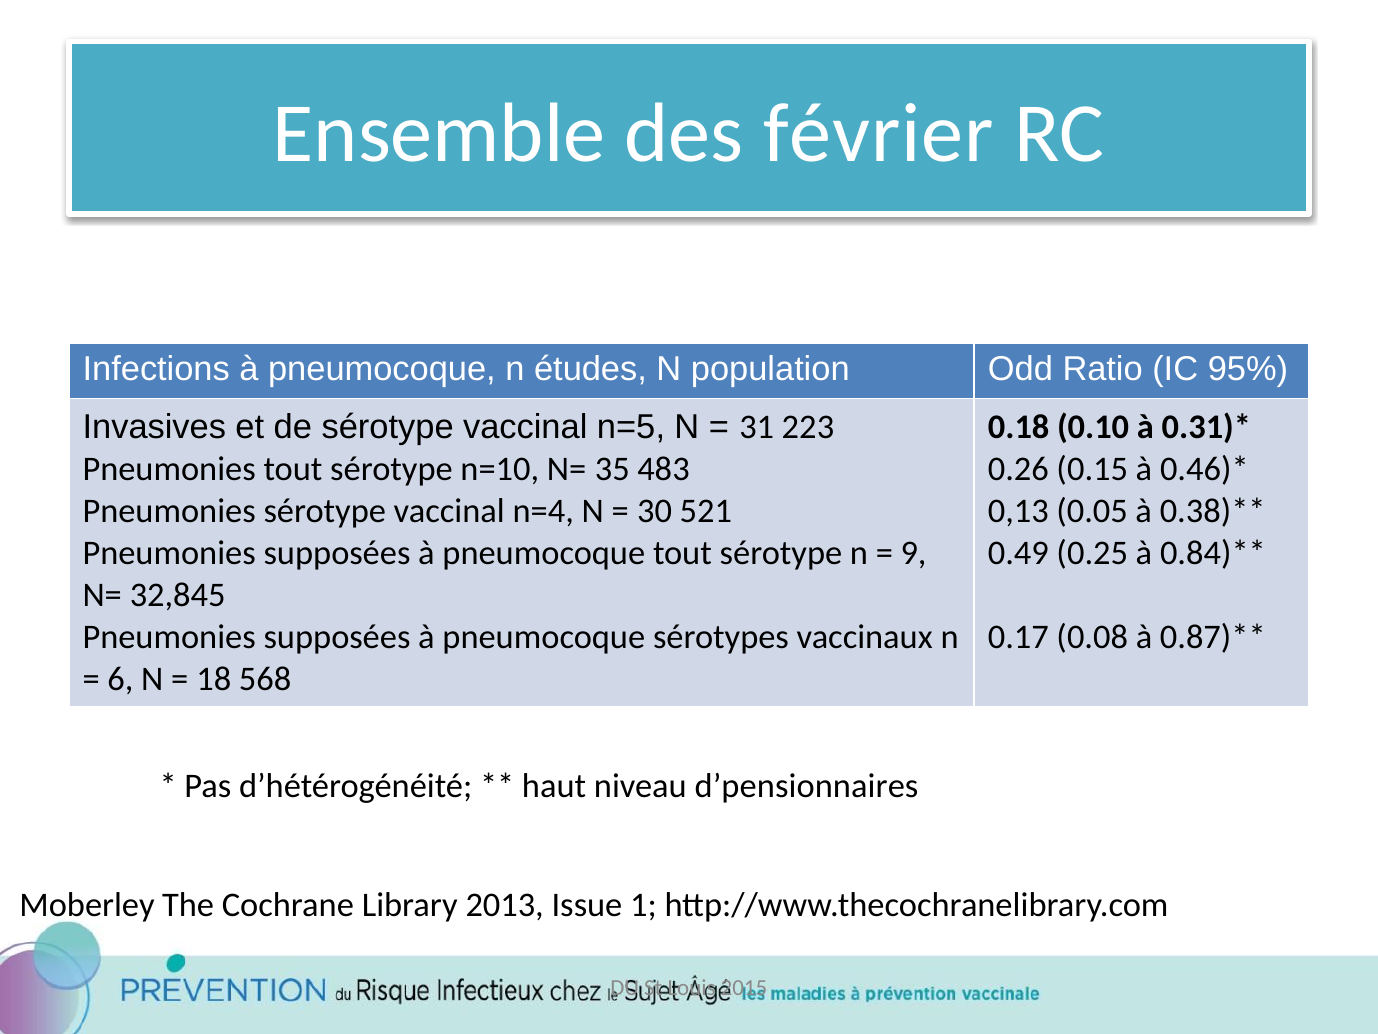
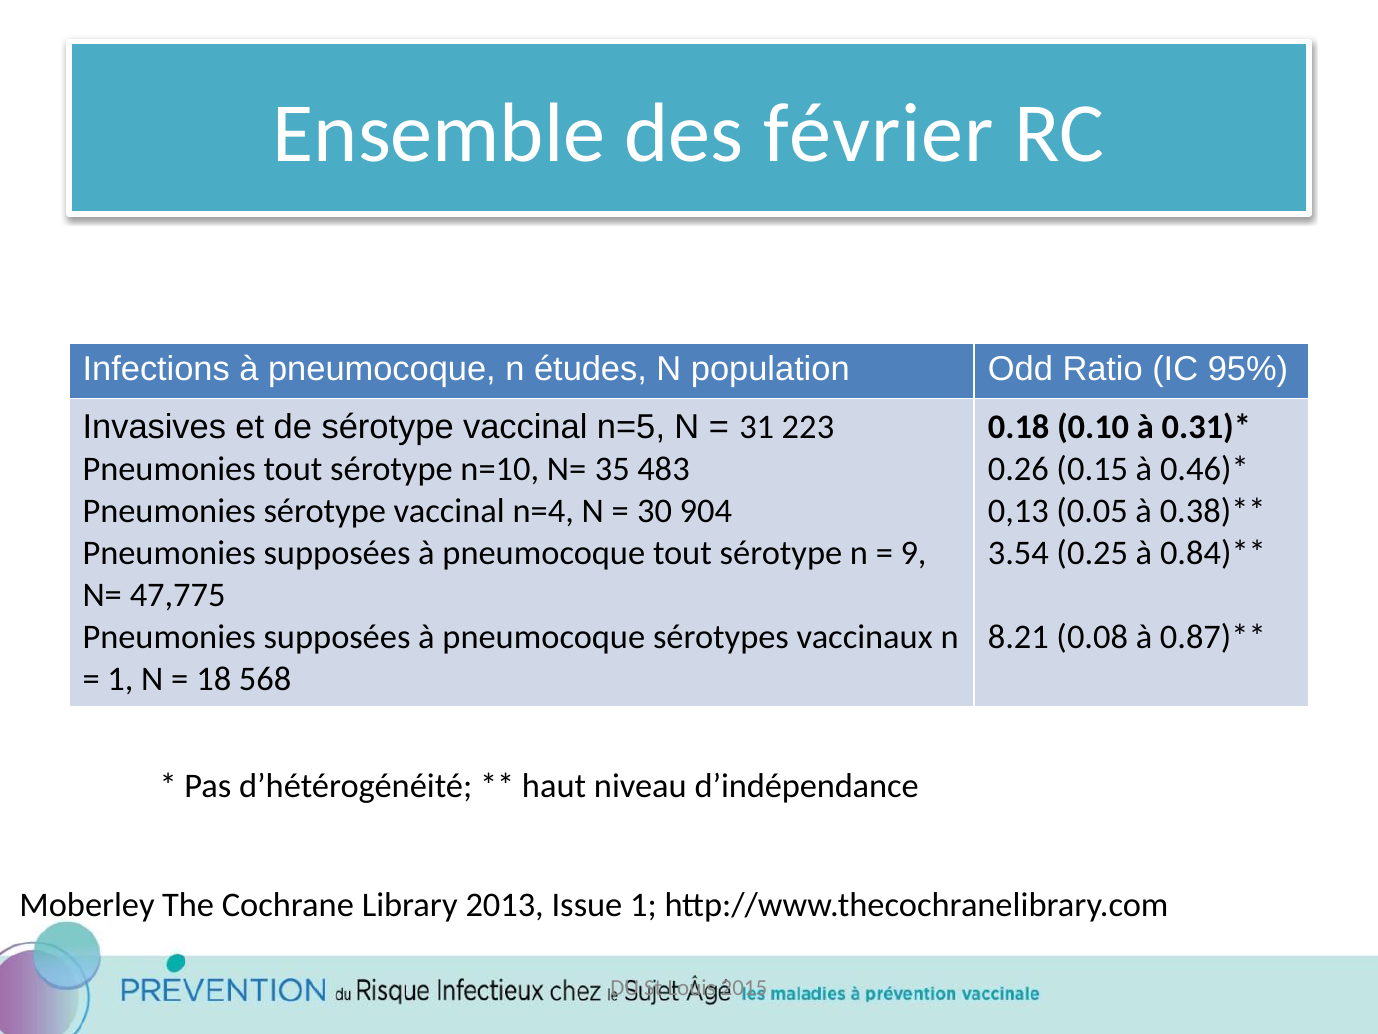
521: 521 -> 904
0.49: 0.49 -> 3.54
32,845: 32,845 -> 47,775
0.17: 0.17 -> 8.21
6 at (120, 679): 6 -> 1
d’pensionnaires: d’pensionnaires -> d’indépendance
